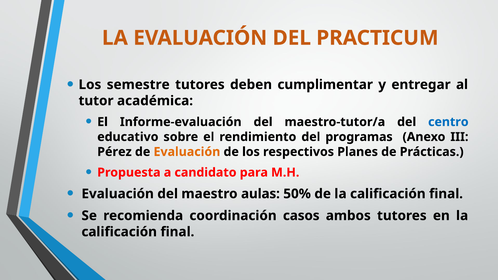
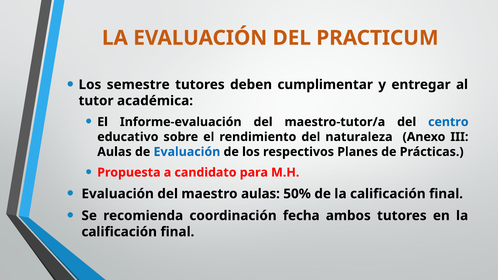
programas: programas -> naturaleza
Pérez at (114, 152): Pérez -> Aulas
Evaluación at (187, 152) colour: orange -> blue
casos: casos -> fecha
